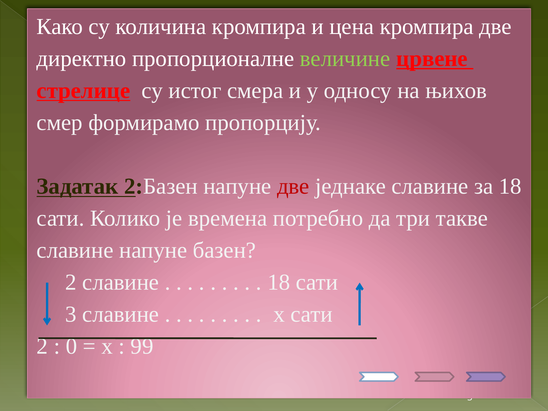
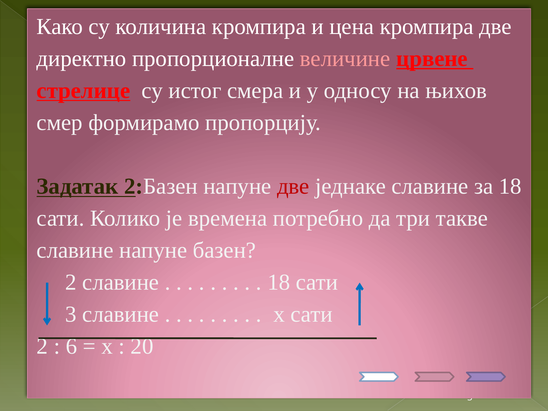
величине colour: light green -> pink
0: 0 -> 6
99: 99 -> 20
